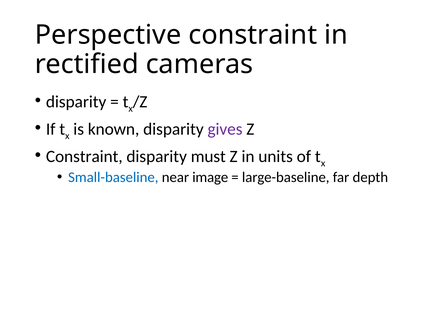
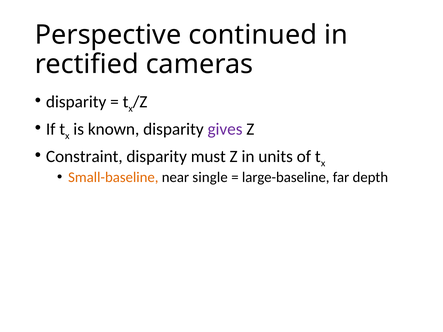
Perspective constraint: constraint -> continued
Small-baseline colour: blue -> orange
image: image -> single
